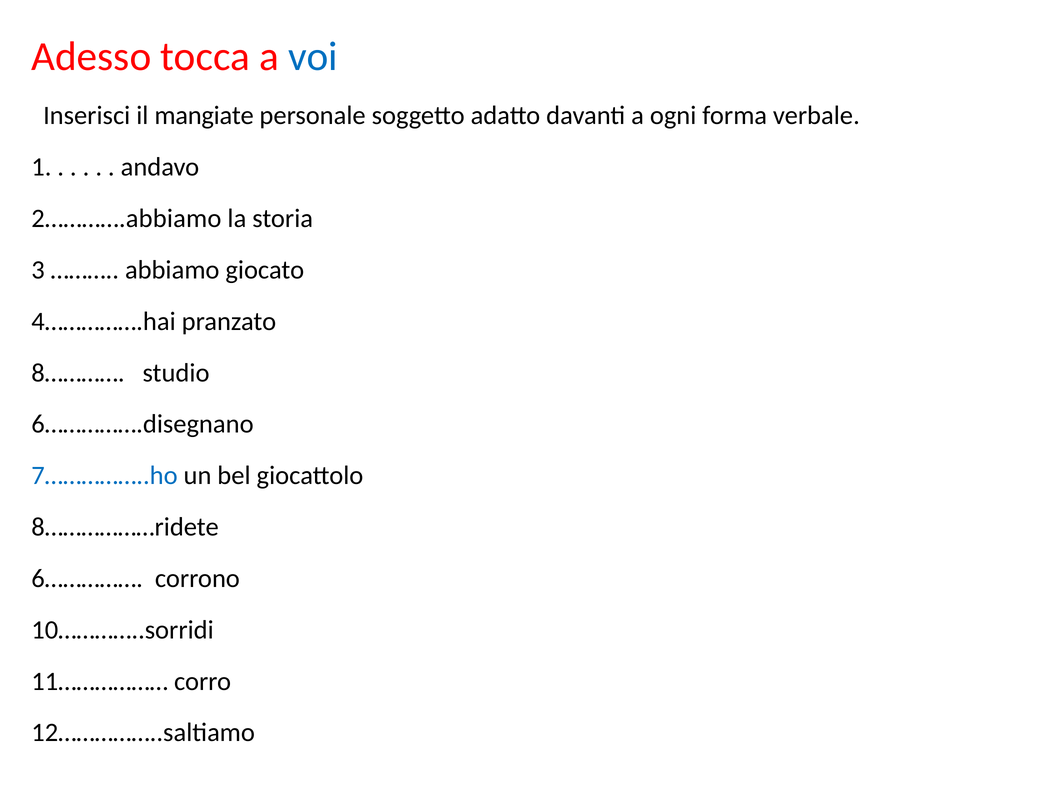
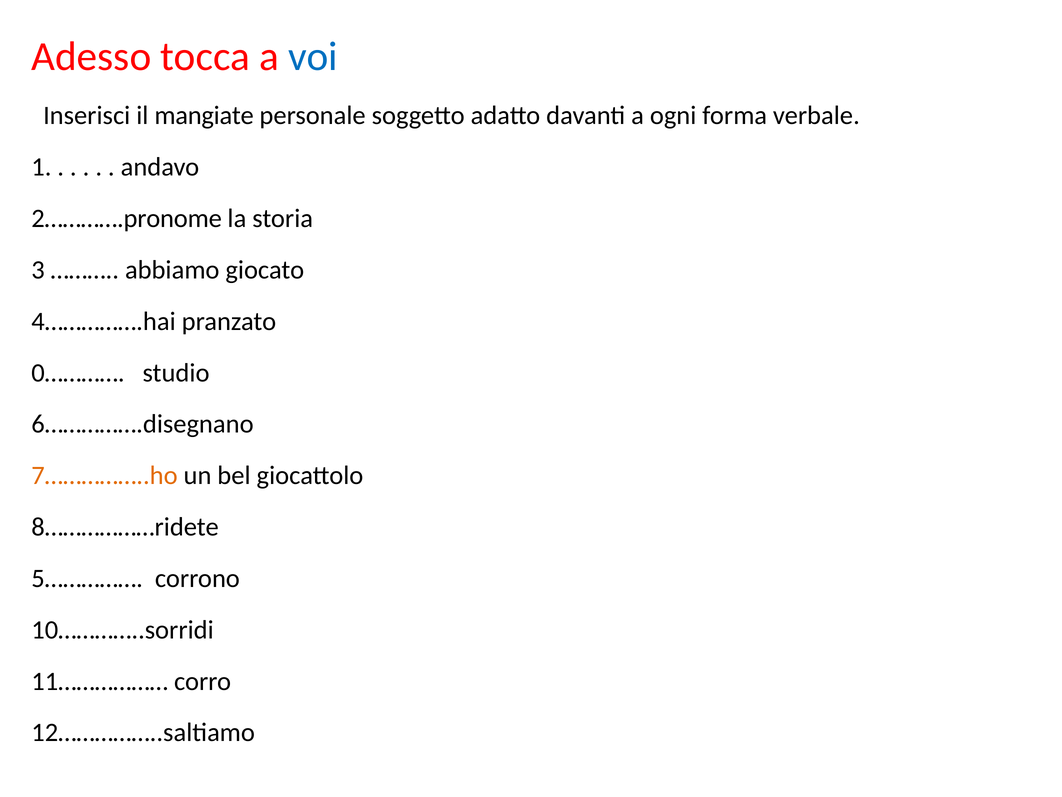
2………….abbiamo: 2………….abbiamo -> 2………….pronome
8…………: 8………… -> 0…………
7……………..ho colour: blue -> orange
6……………: 6…………… -> 5……………
